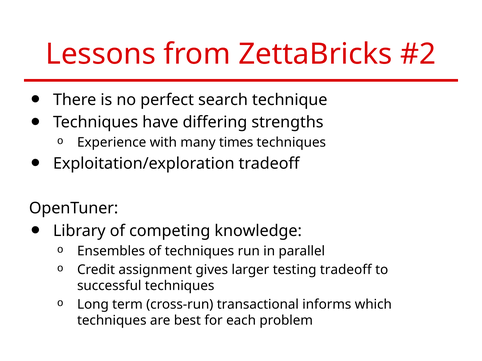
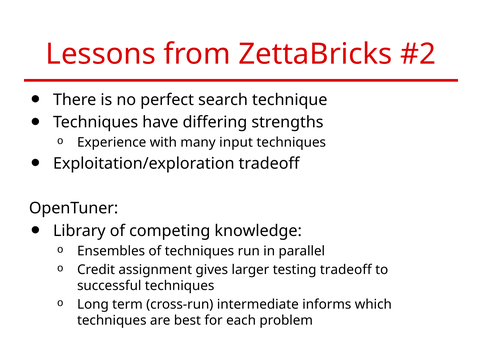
times: times -> input
transactional: transactional -> intermediate
